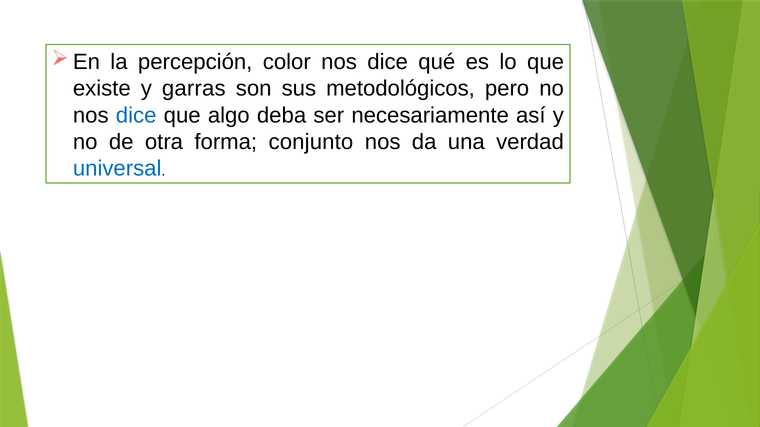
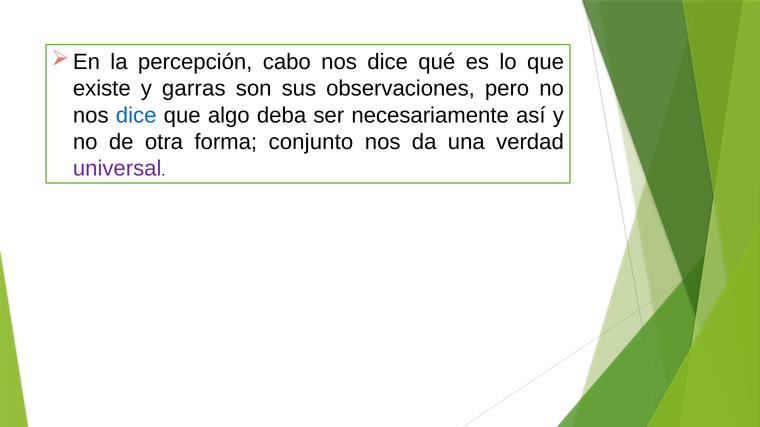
color: color -> cabo
metodológicos: metodológicos -> observaciones
universal colour: blue -> purple
